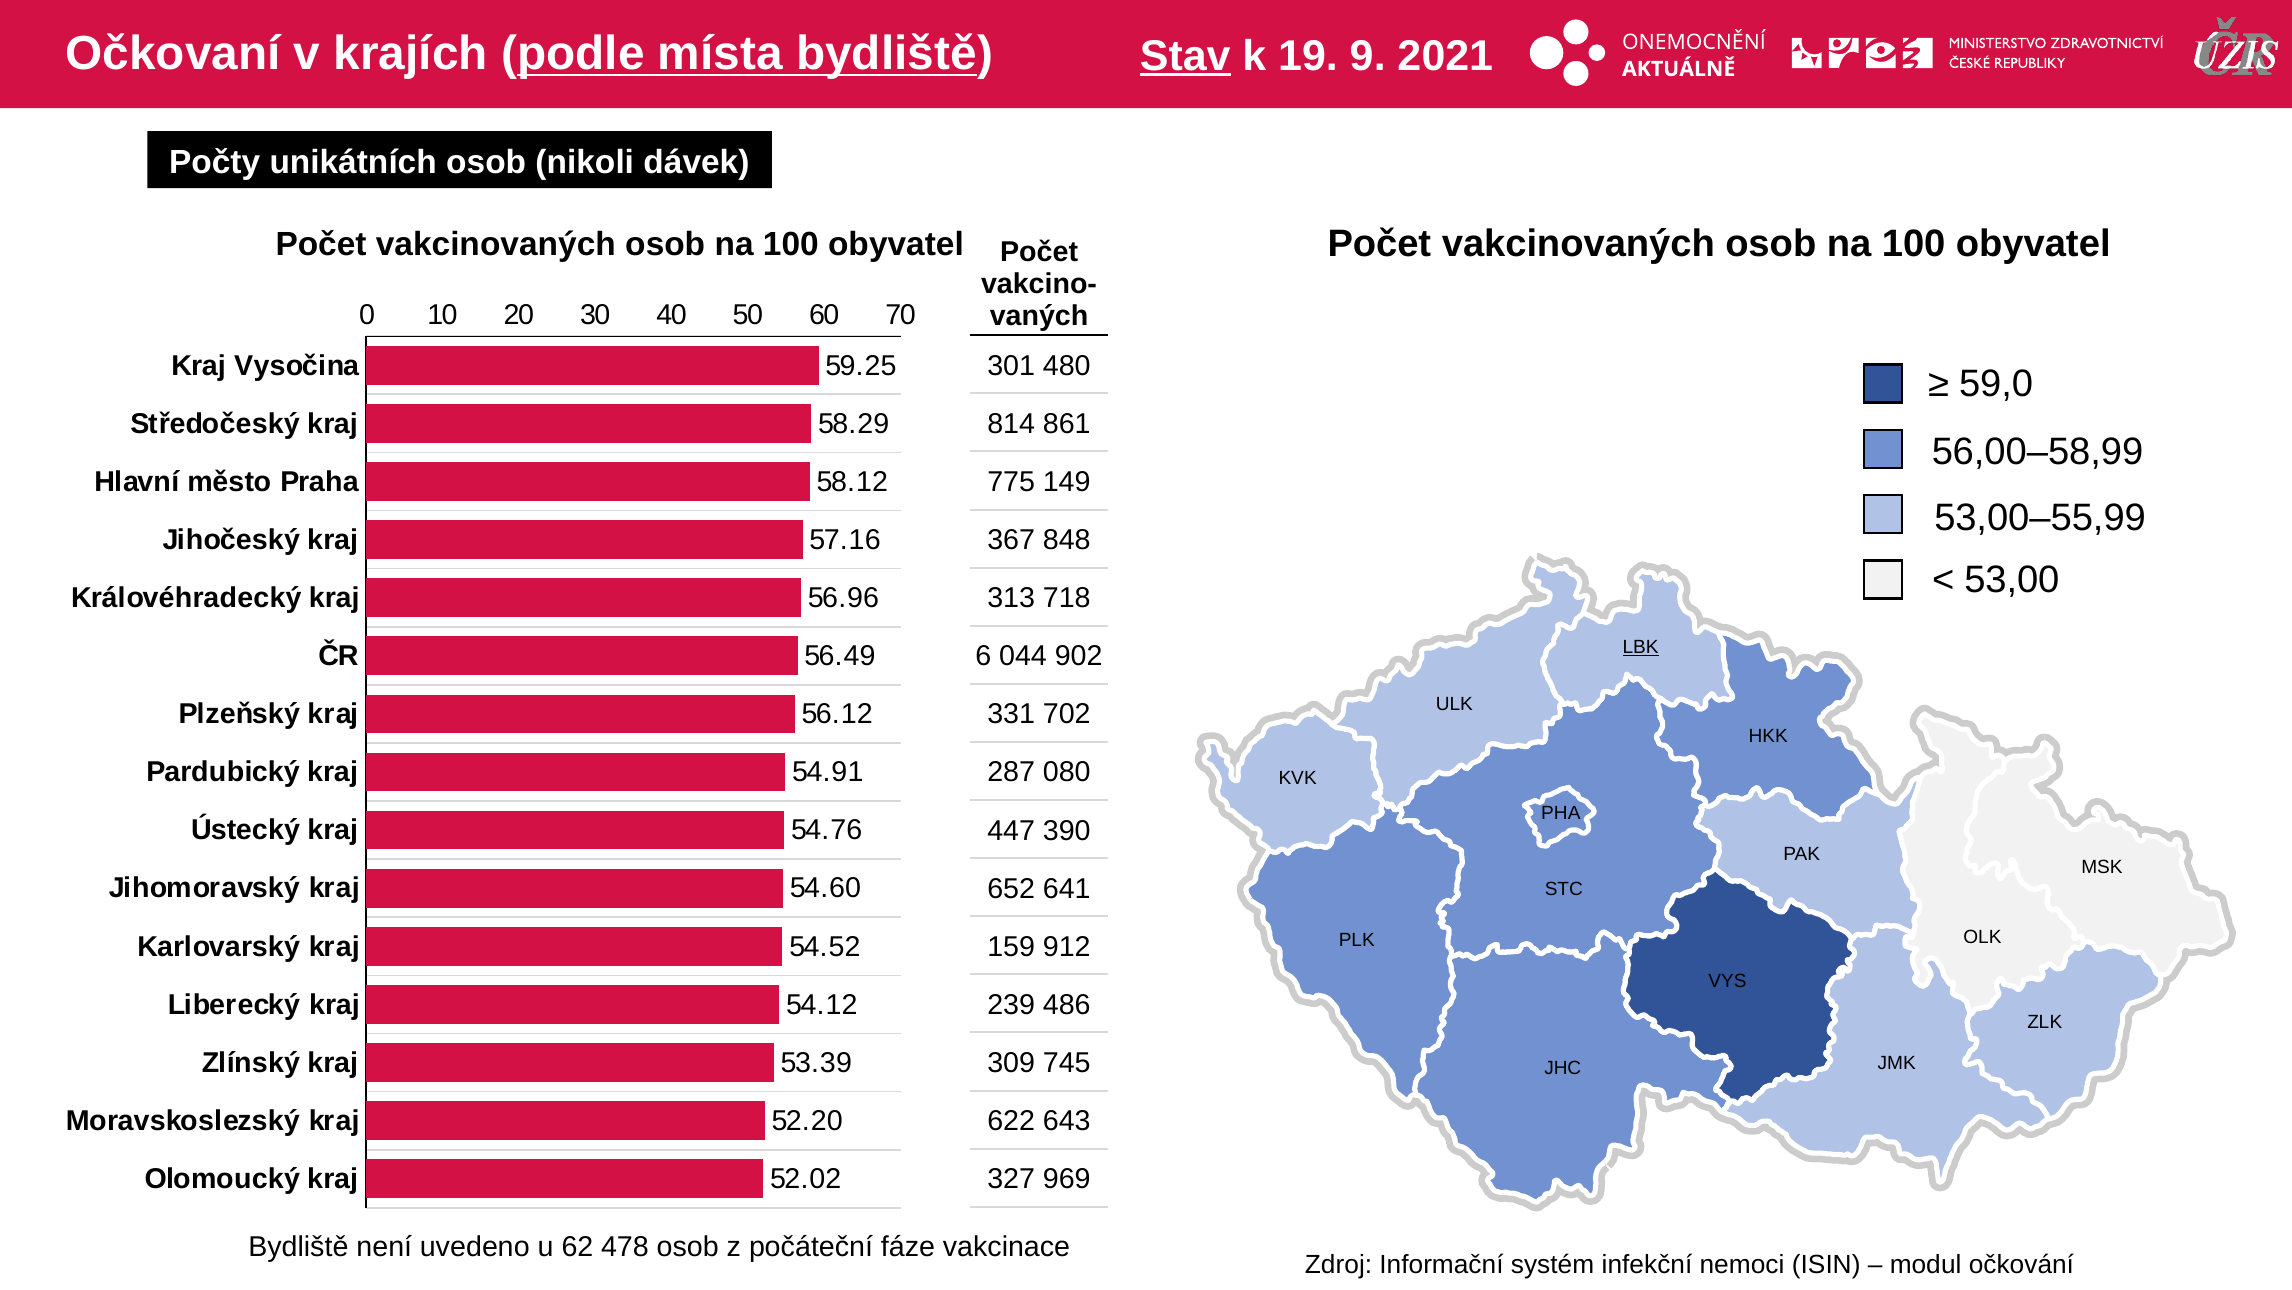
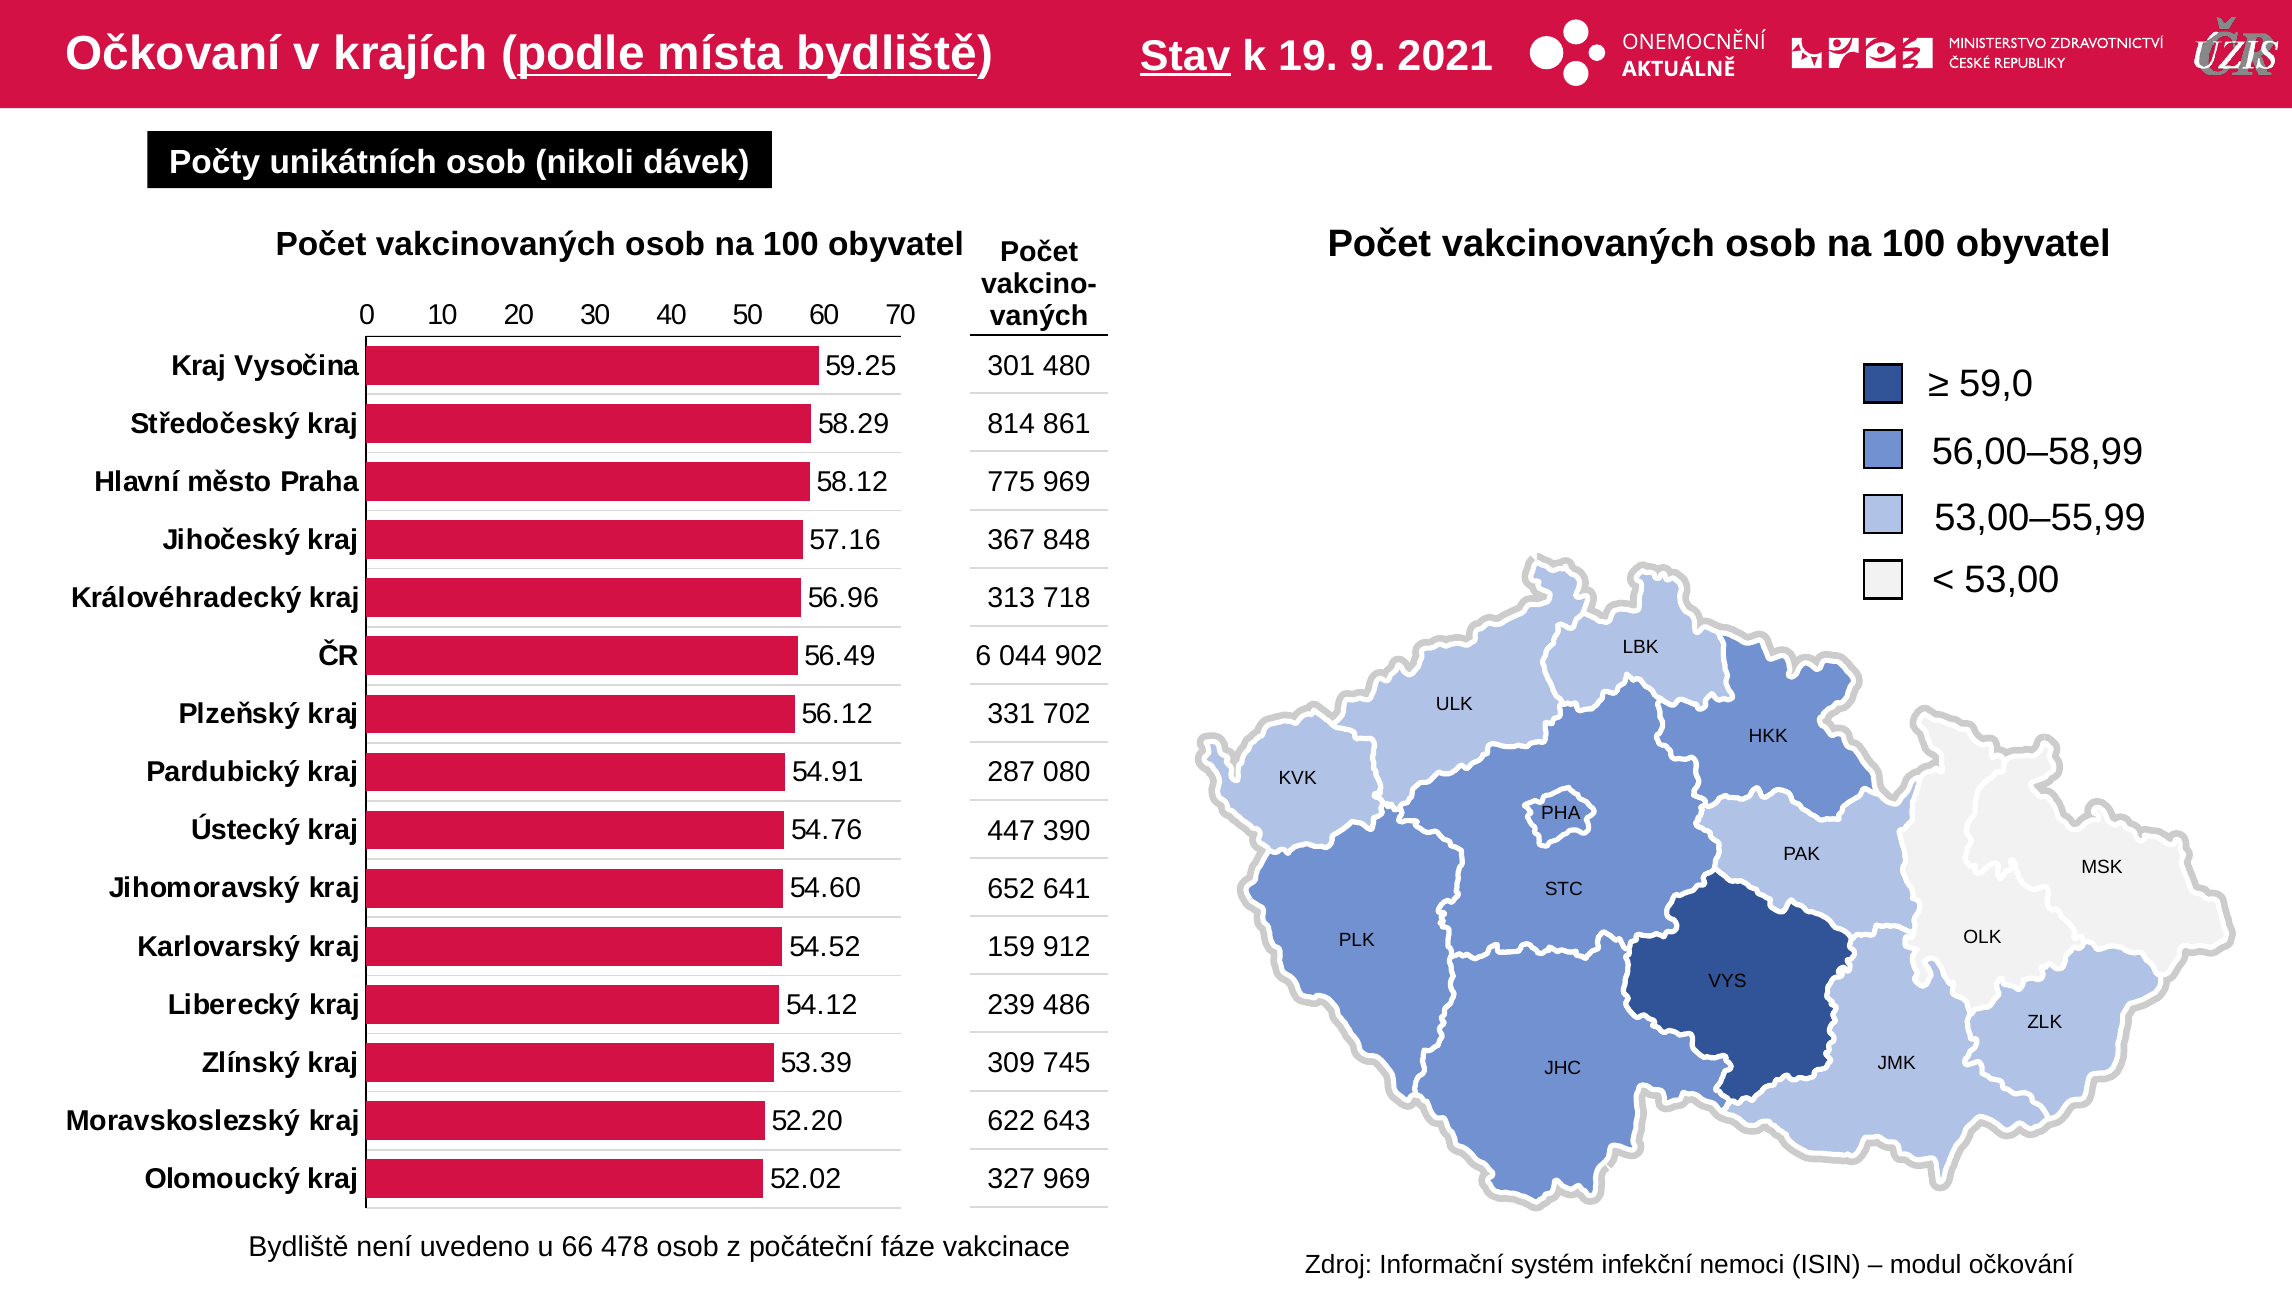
775 149: 149 -> 969
LBK underline: present -> none
62: 62 -> 66
